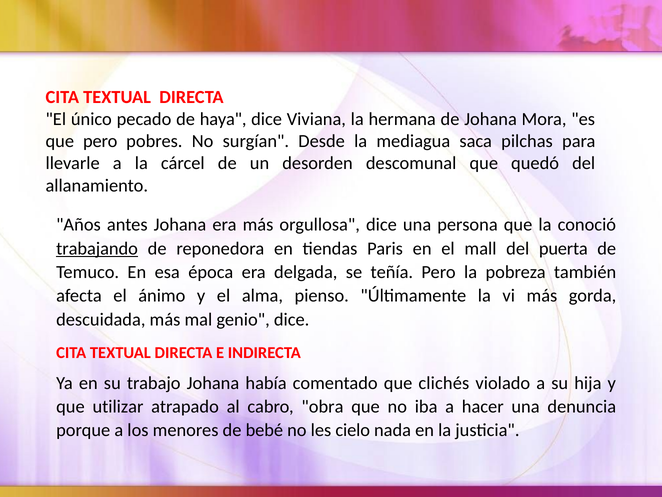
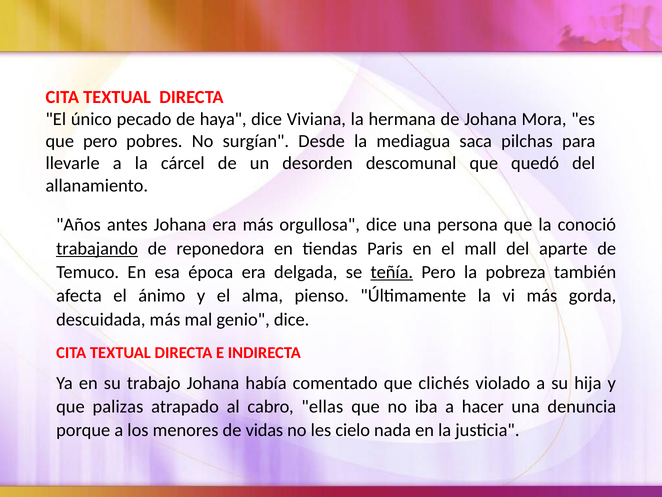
puerta: puerta -> aparte
teñía underline: none -> present
utilizar: utilizar -> palizas
obra: obra -> ellas
bebé: bebé -> vidas
